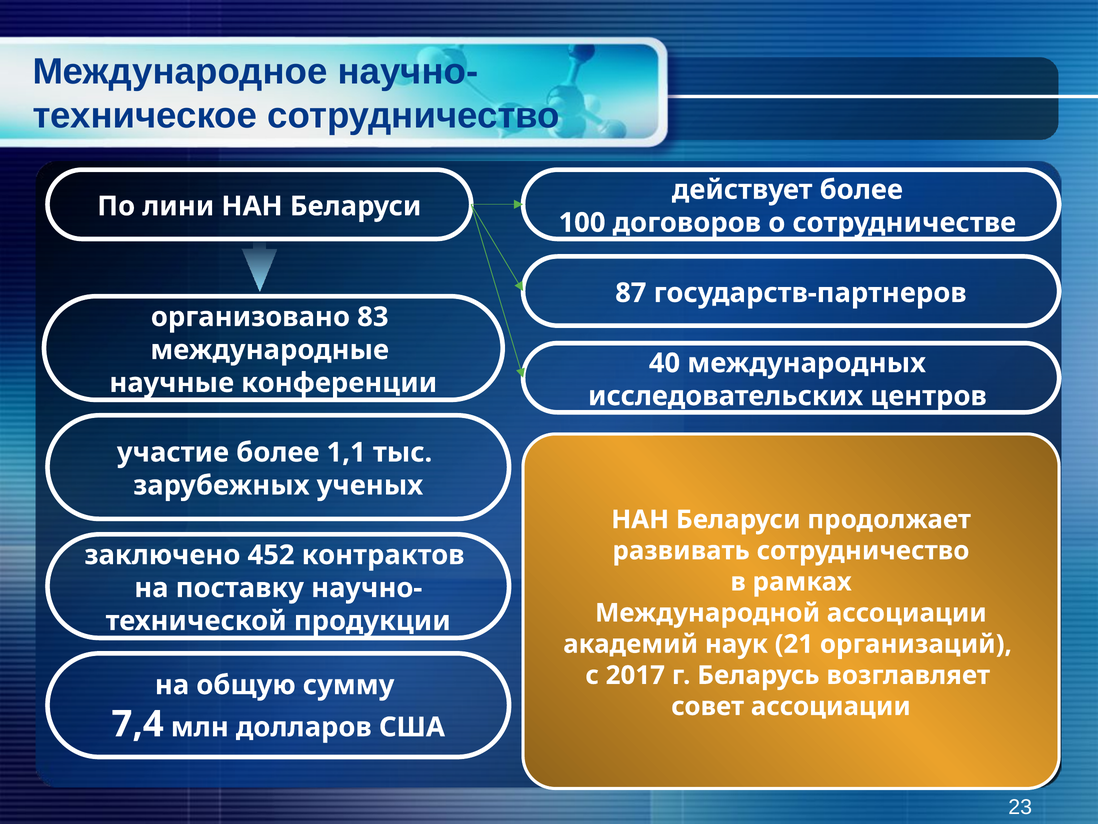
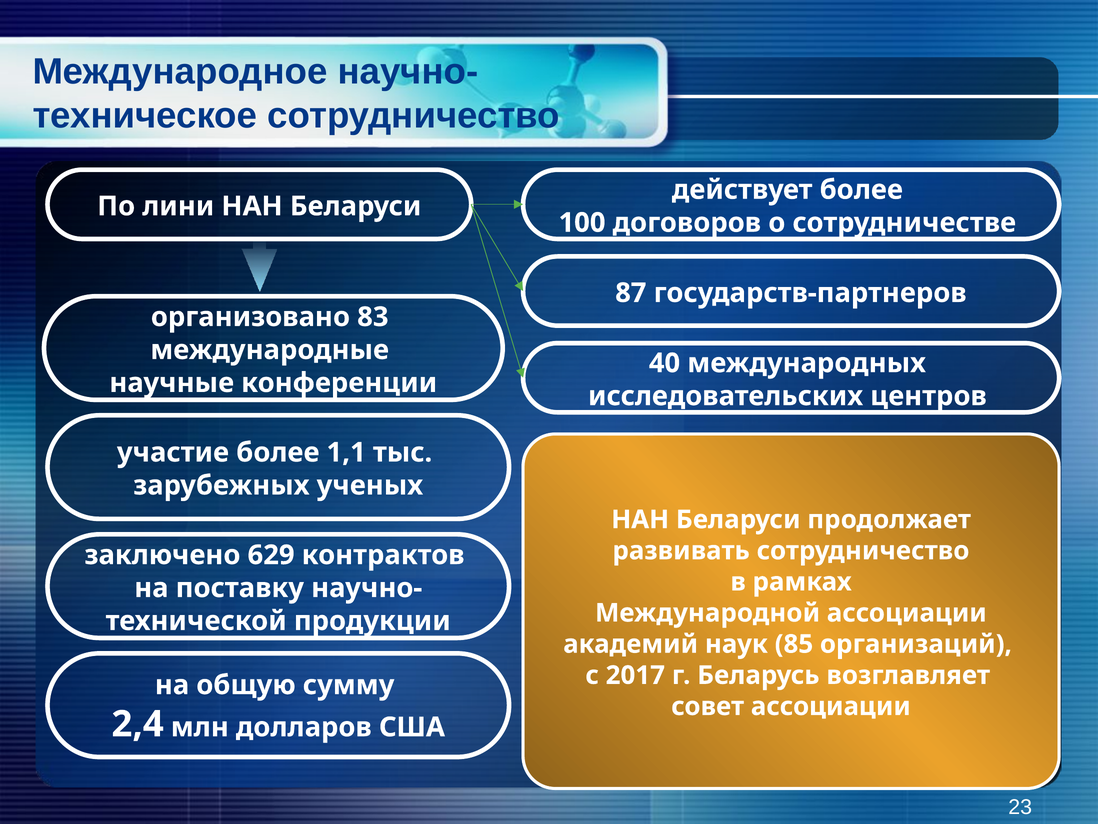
452: 452 -> 629
21: 21 -> 85
7,4: 7,4 -> 2,4
